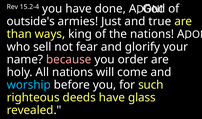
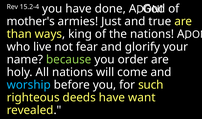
outside's: outside's -> mother's
sell: sell -> live
because colour: pink -> light green
glass: glass -> want
